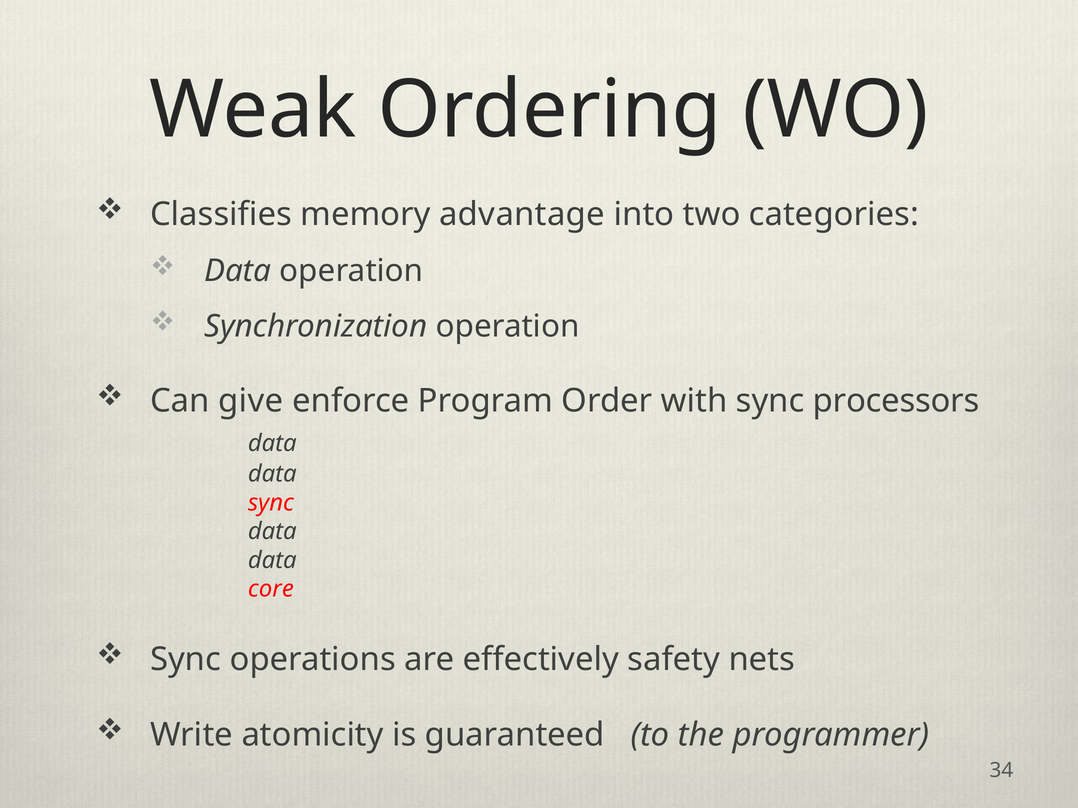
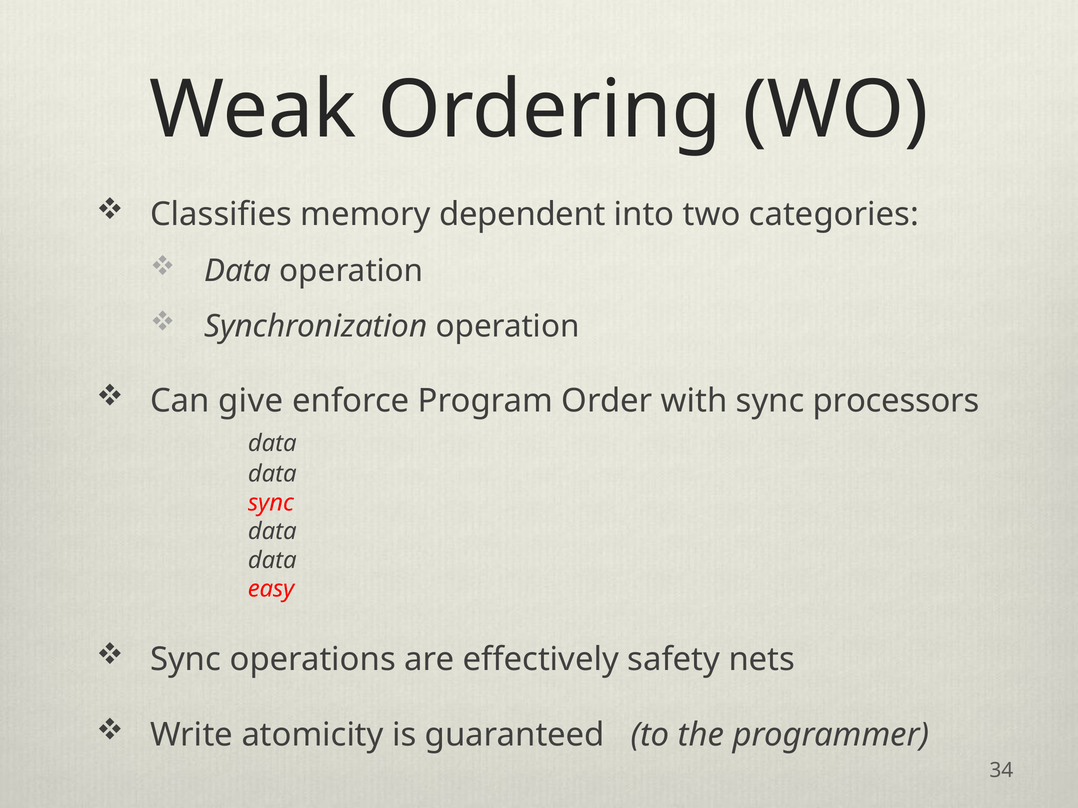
advantage: advantage -> dependent
core: core -> easy
